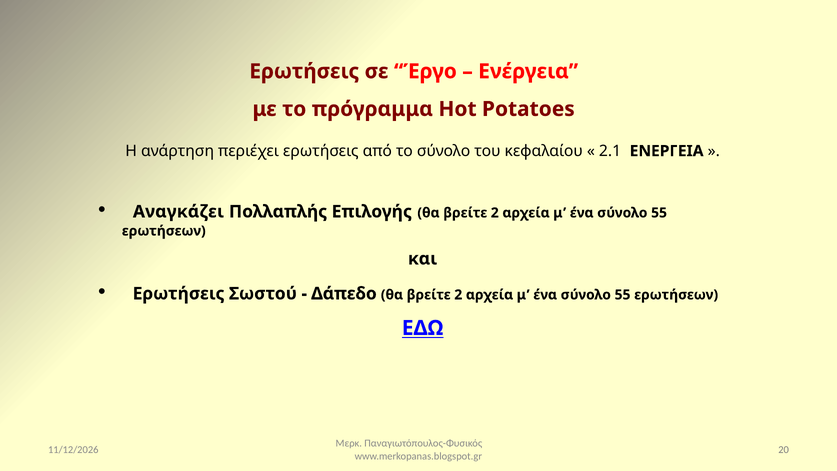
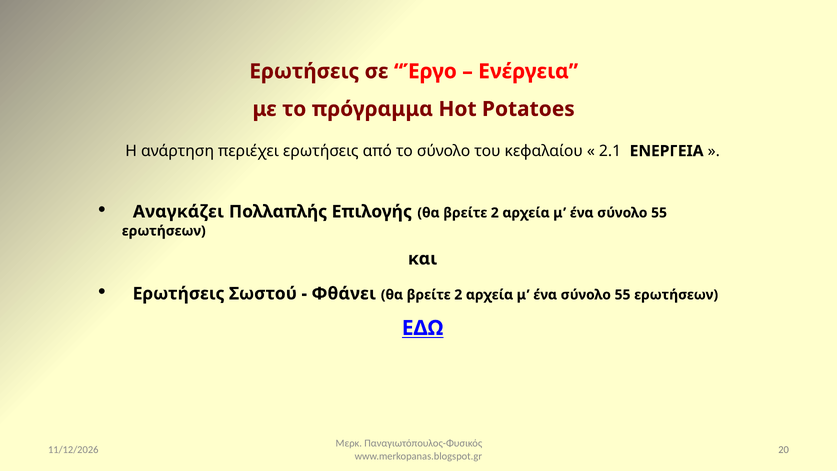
Δάπεδο: Δάπεδο -> Φθάνει
